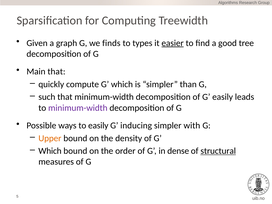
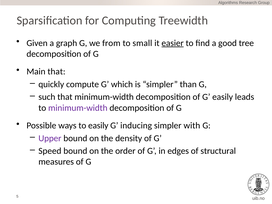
finds: finds -> from
types: types -> small
Upper colour: orange -> purple
Which at (50, 151): Which -> Speed
dense: dense -> edges
structural underline: present -> none
